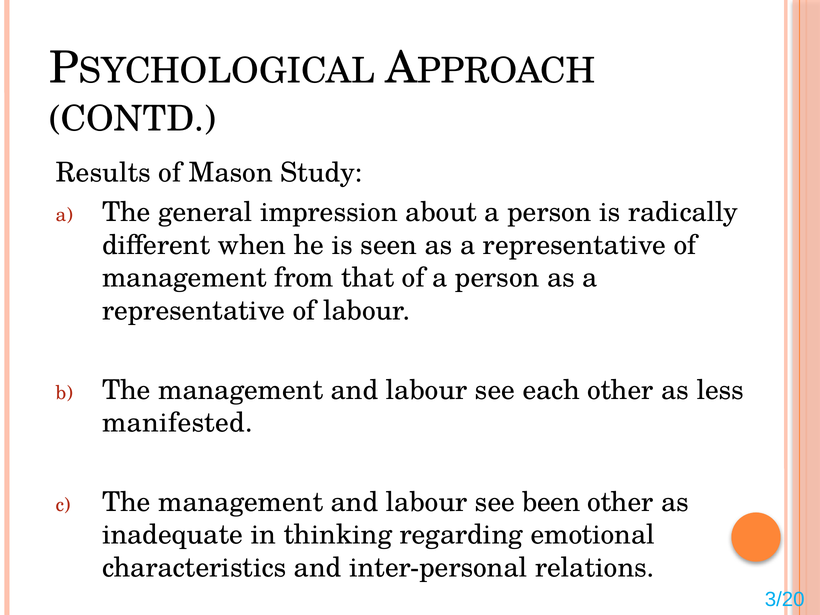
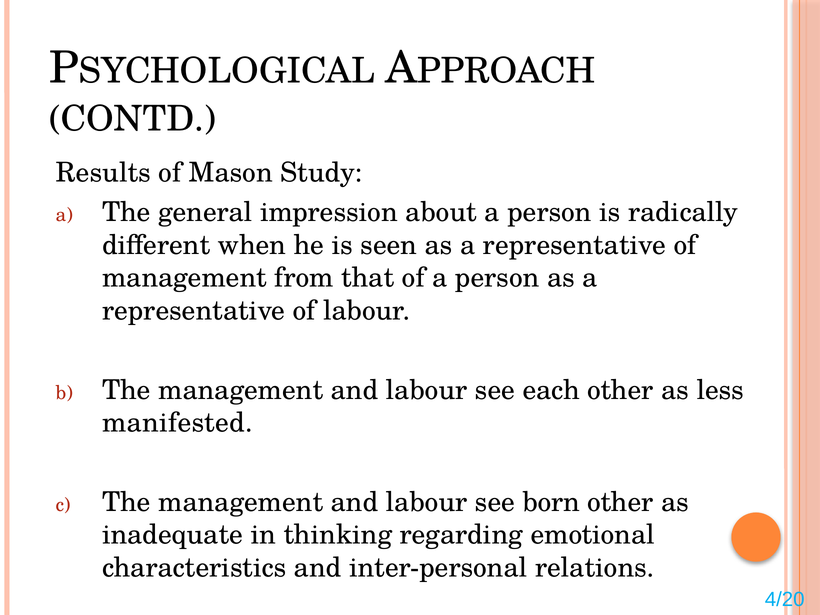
been: been -> born
3/20: 3/20 -> 4/20
